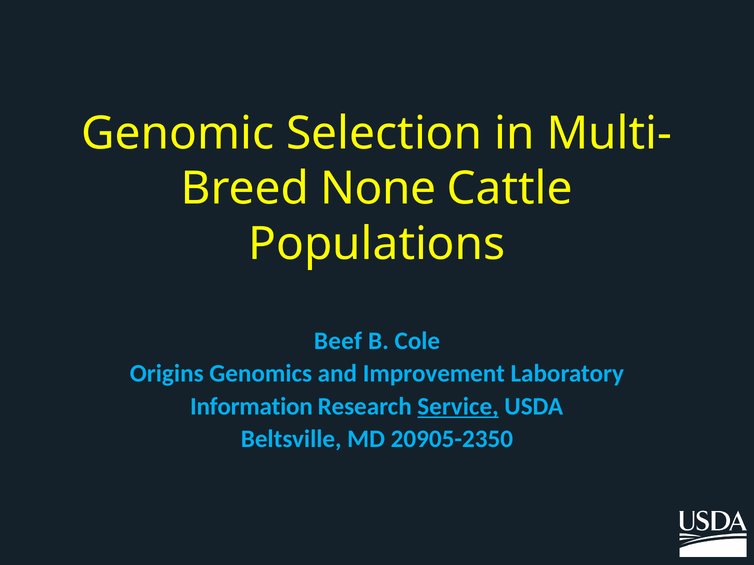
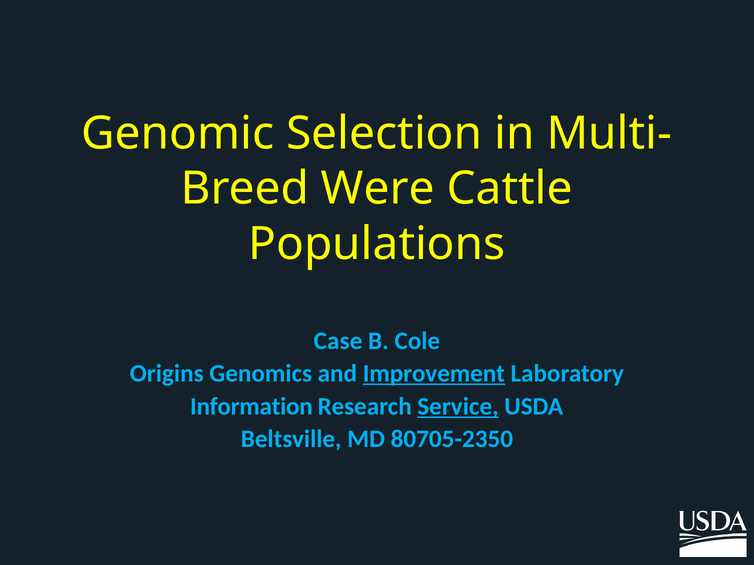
None: None -> Were
Beef: Beef -> Case
Improvement underline: none -> present
20905-2350: 20905-2350 -> 80705-2350
